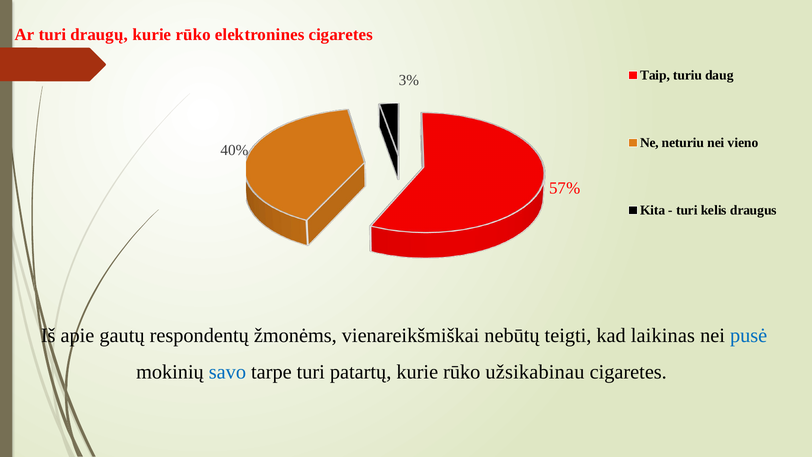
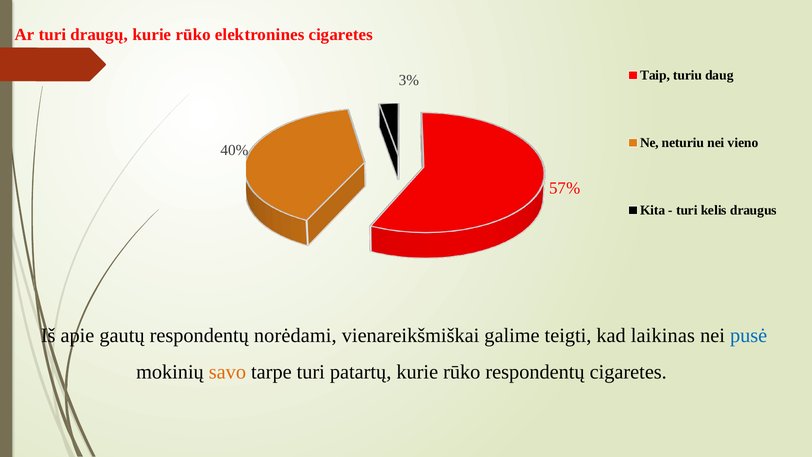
žmonėms: žmonėms -> norėdami
nebūtų: nebūtų -> galime
savo colour: blue -> orange
rūko užsikabinau: užsikabinau -> respondentų
